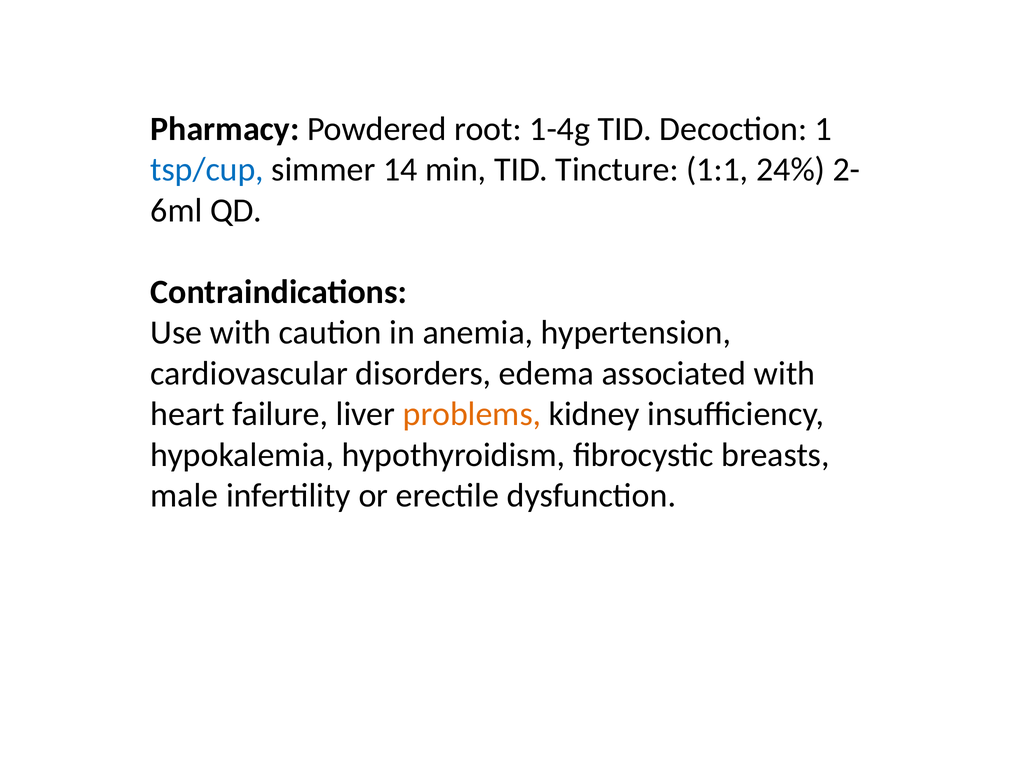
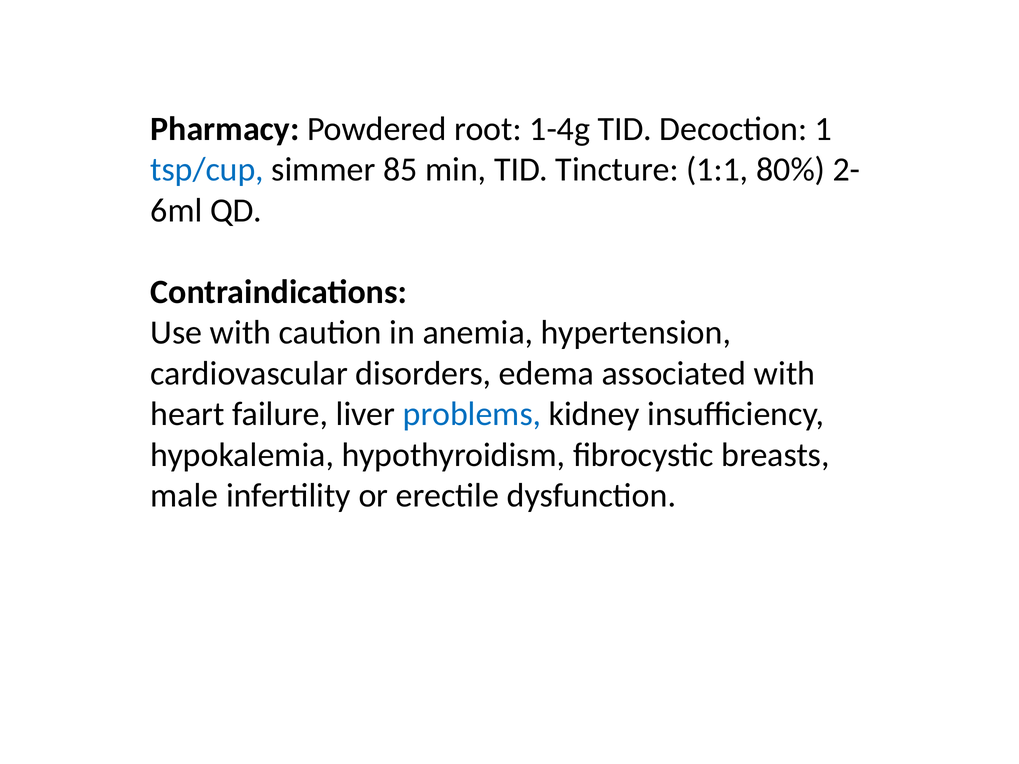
14: 14 -> 85
24%: 24% -> 80%
problems colour: orange -> blue
